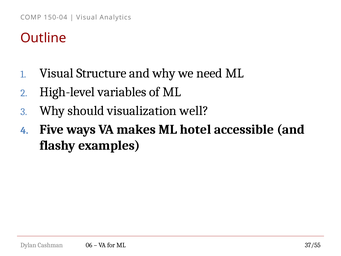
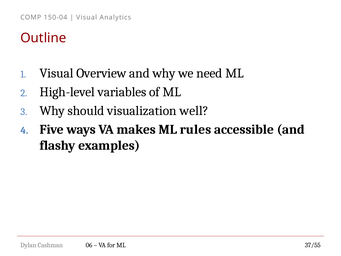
Structure: Structure -> Overview
hotel: hotel -> rules
